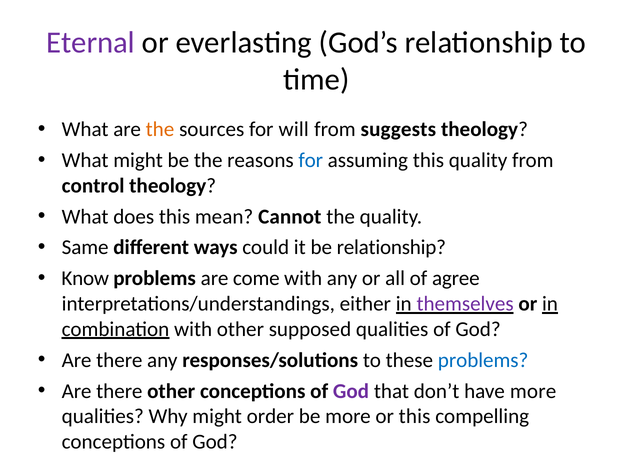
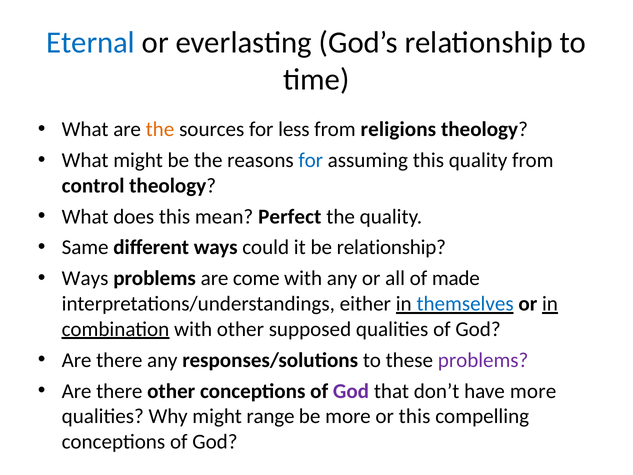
Eternal colour: purple -> blue
will: will -> less
suggests: suggests -> religions
Cannot: Cannot -> Perfect
Know at (85, 278): Know -> Ways
agree: agree -> made
themselves colour: purple -> blue
problems at (483, 360) colour: blue -> purple
order: order -> range
